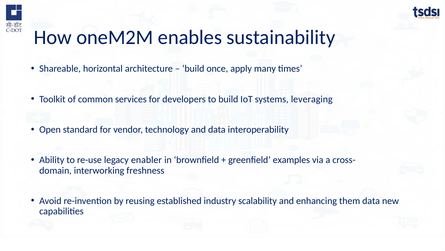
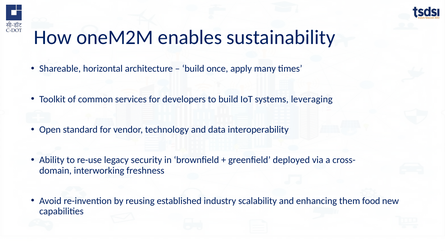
enabler: enabler -> security
examples: examples -> deployed
them data: data -> food
